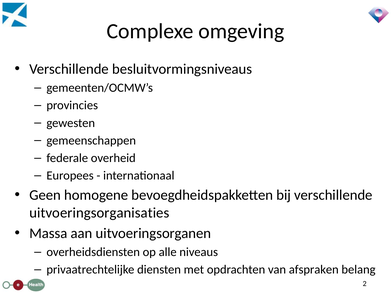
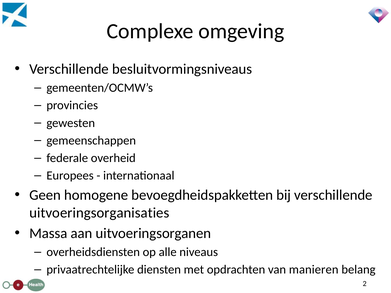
afspraken: afspraken -> manieren
